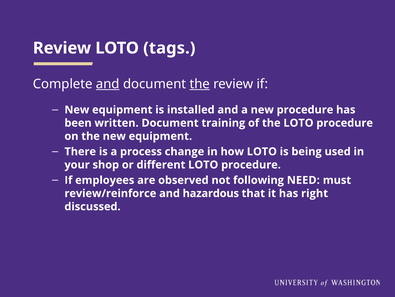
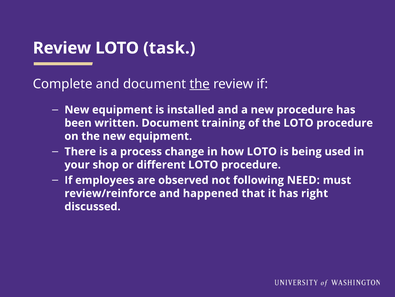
tags: tags -> task
and at (108, 84) underline: present -> none
hazardous: hazardous -> happened
